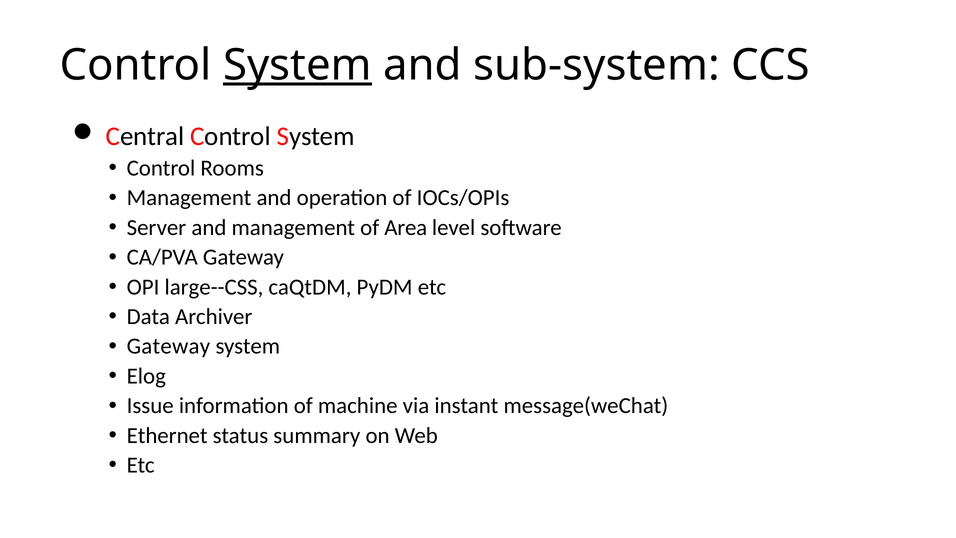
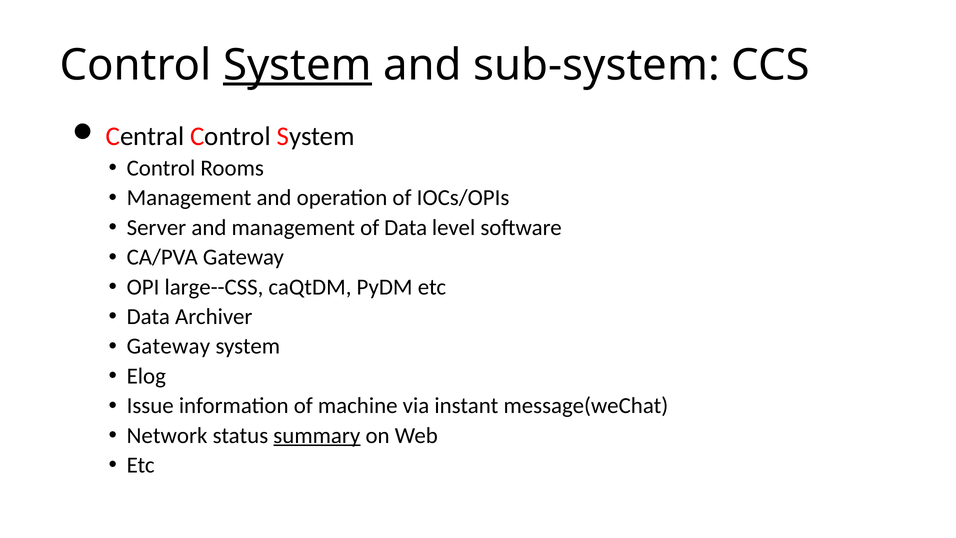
of Area: Area -> Data
Ethernet: Ethernet -> Network
summary underline: none -> present
